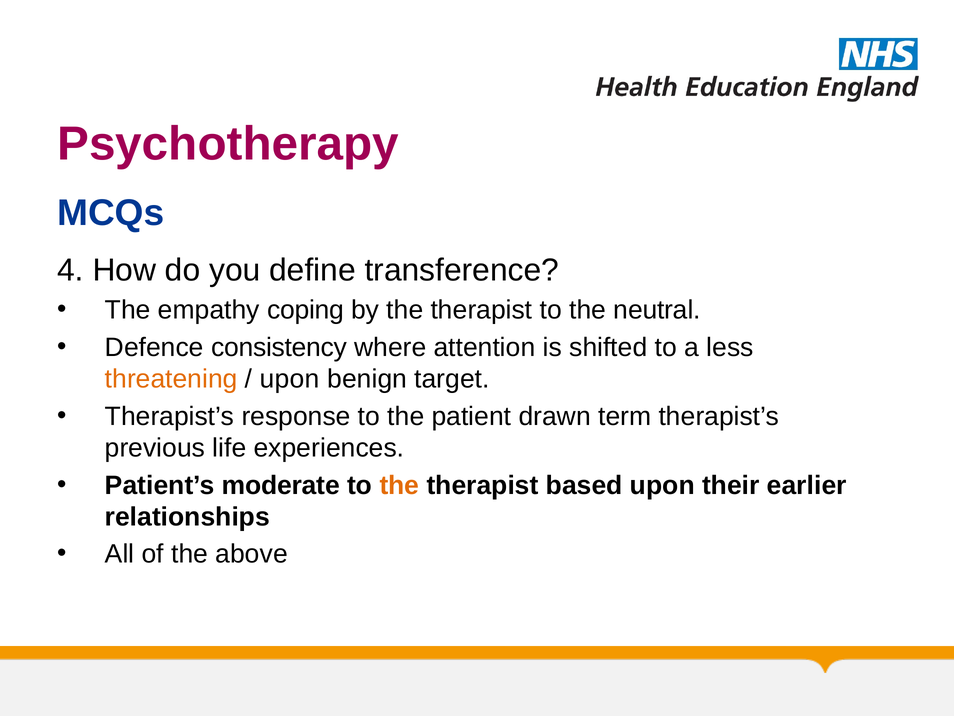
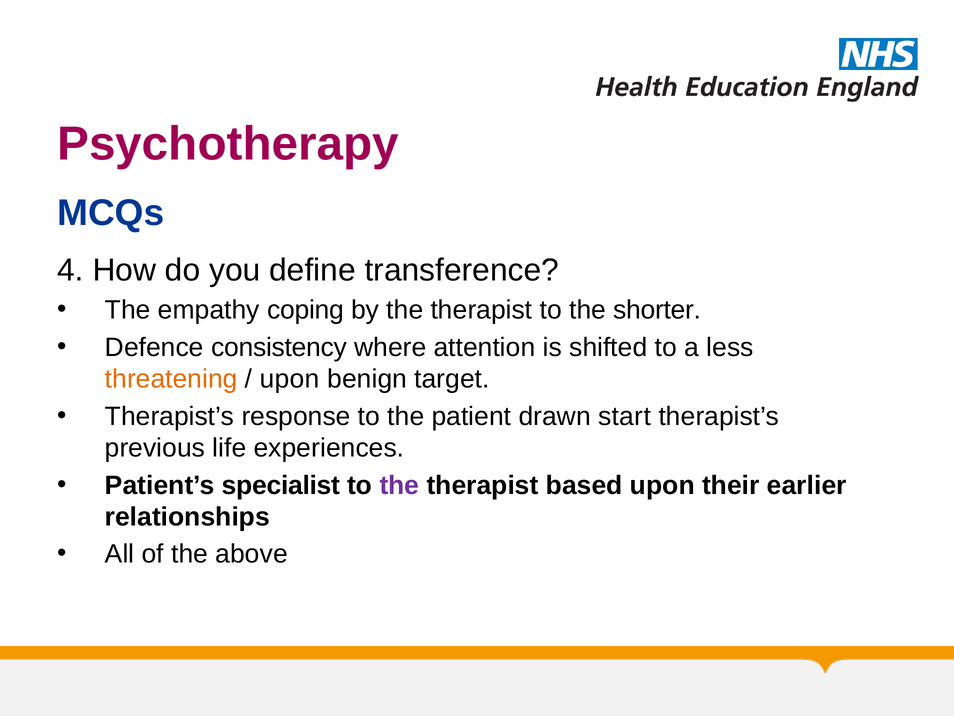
neutral: neutral -> shorter
term: term -> start
moderate: moderate -> specialist
the at (399, 485) colour: orange -> purple
